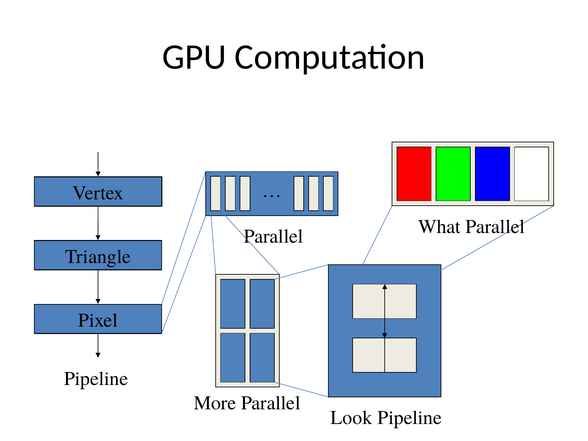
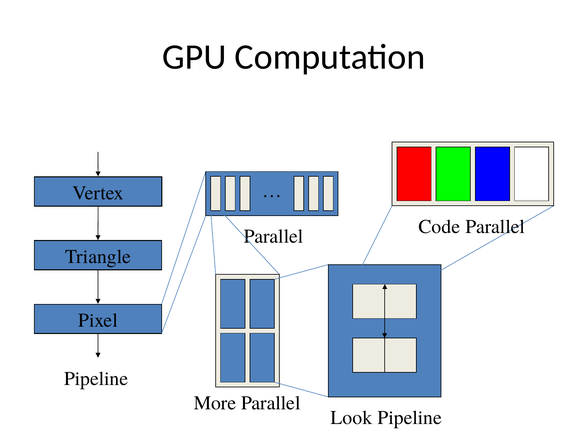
What: What -> Code
